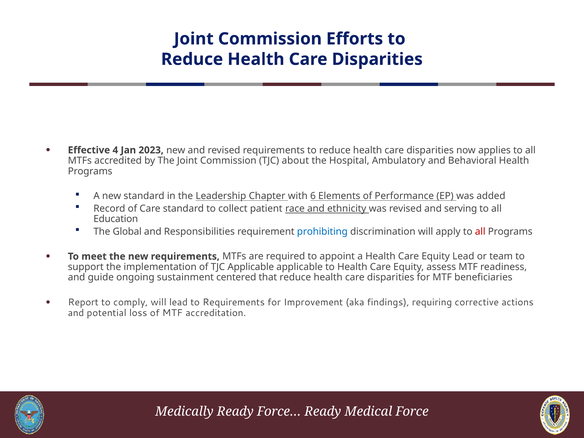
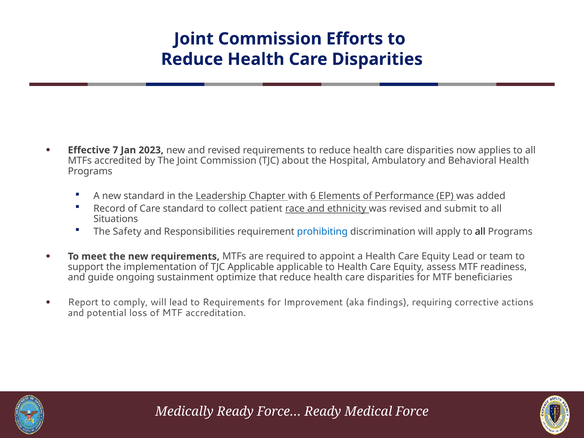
4: 4 -> 7
serving: serving -> submit
Education: Education -> Situations
Global: Global -> Safety
all at (480, 232) colour: red -> black
centered: centered -> optimize
